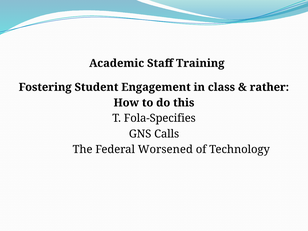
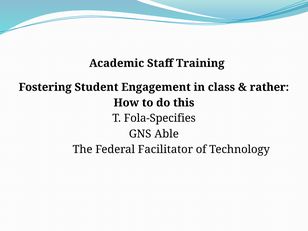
Calls: Calls -> Able
Worsened: Worsened -> Facilitator
